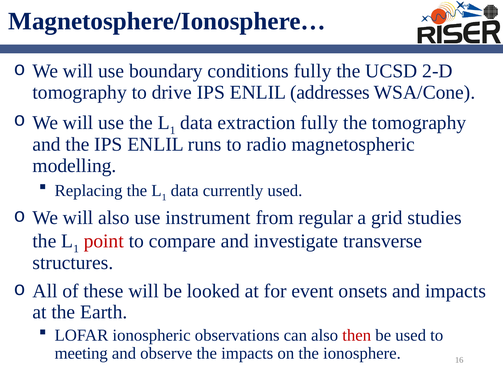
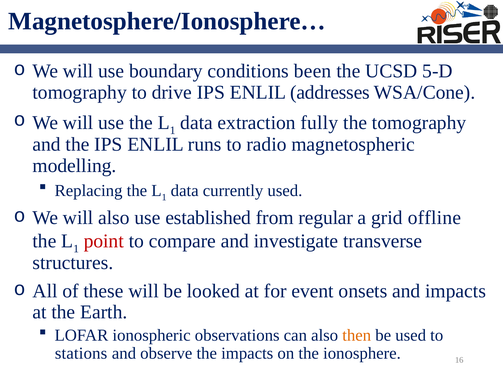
conditions fully: fully -> been
2-D: 2-D -> 5-D
instrument: instrument -> established
studies: studies -> offline
then colour: red -> orange
meeting: meeting -> stations
